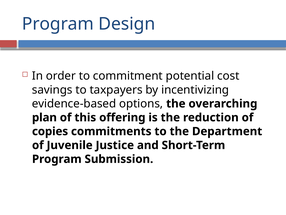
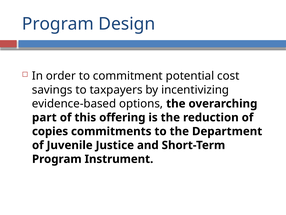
plan: plan -> part
Submission: Submission -> Instrument
